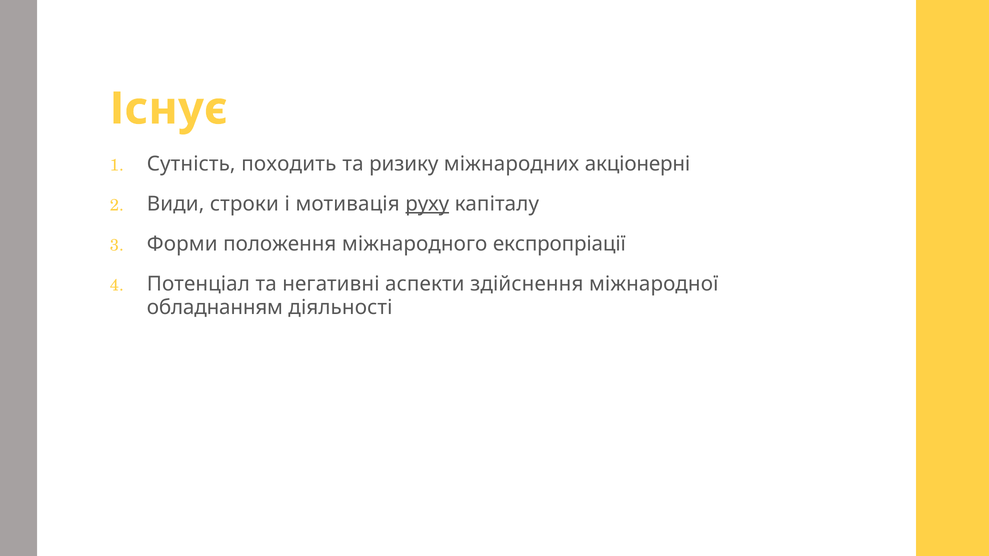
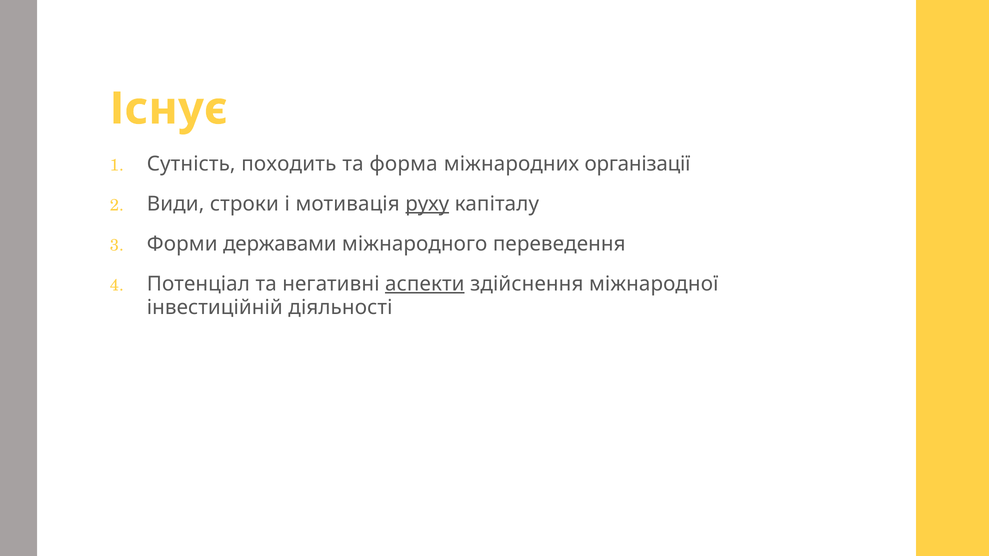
ризику: ризику -> форма
акціонерні: акціонерні -> організації
положення: положення -> державами
експропріації: експропріації -> переведення
аспекти underline: none -> present
обладнанням: обладнанням -> інвестиційній
